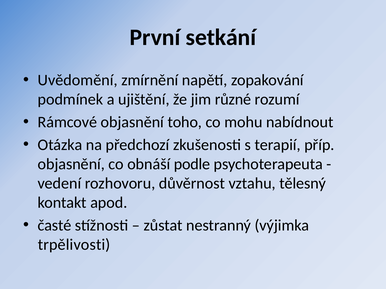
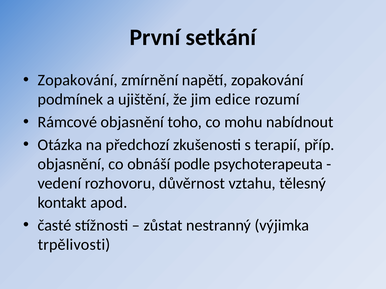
Uvědomění at (78, 80): Uvědomění -> Zopakování
různé: různé -> edice
